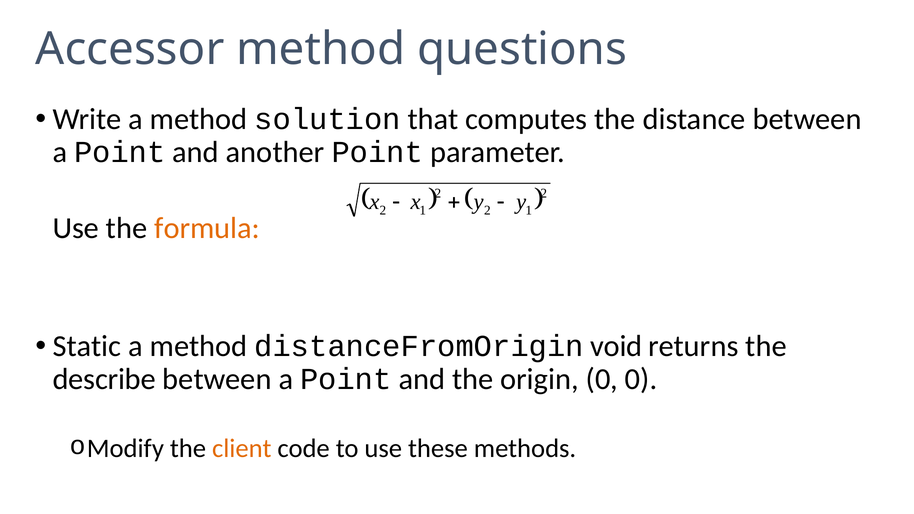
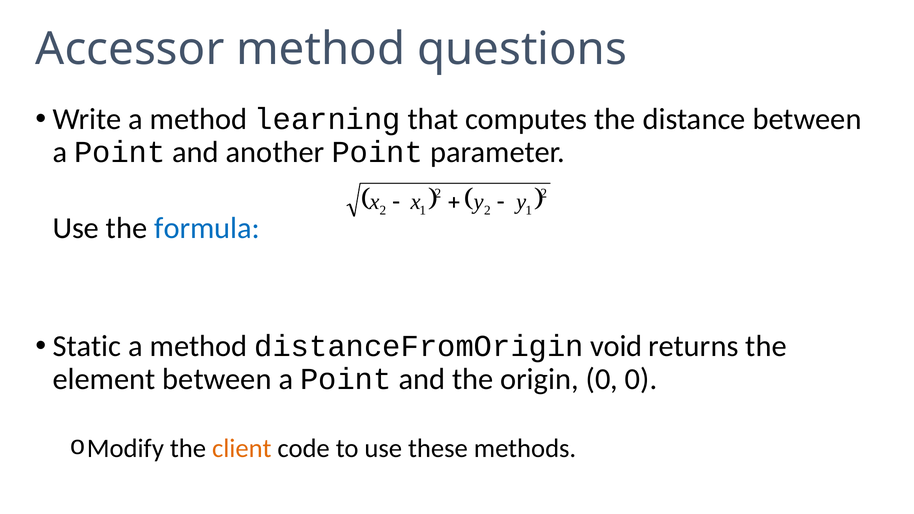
solution: solution -> learning
formula colour: orange -> blue
describe: describe -> element
